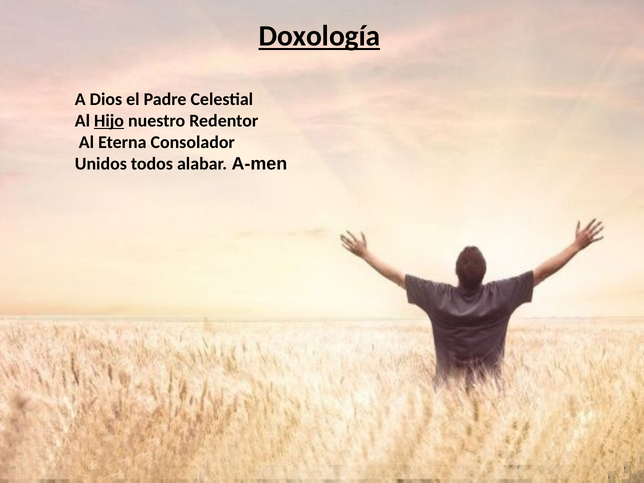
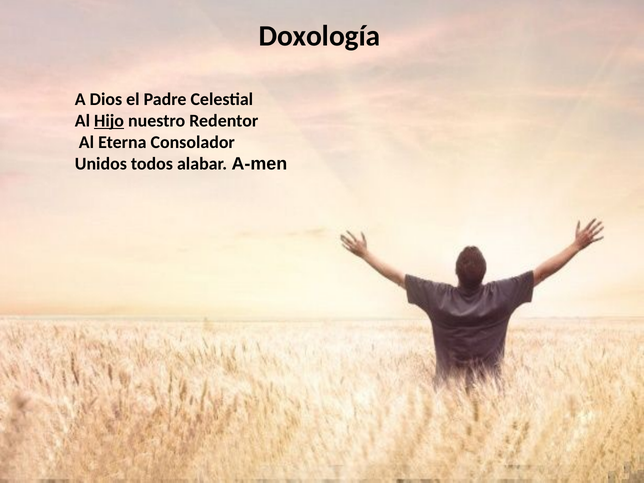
Doxología underline: present -> none
